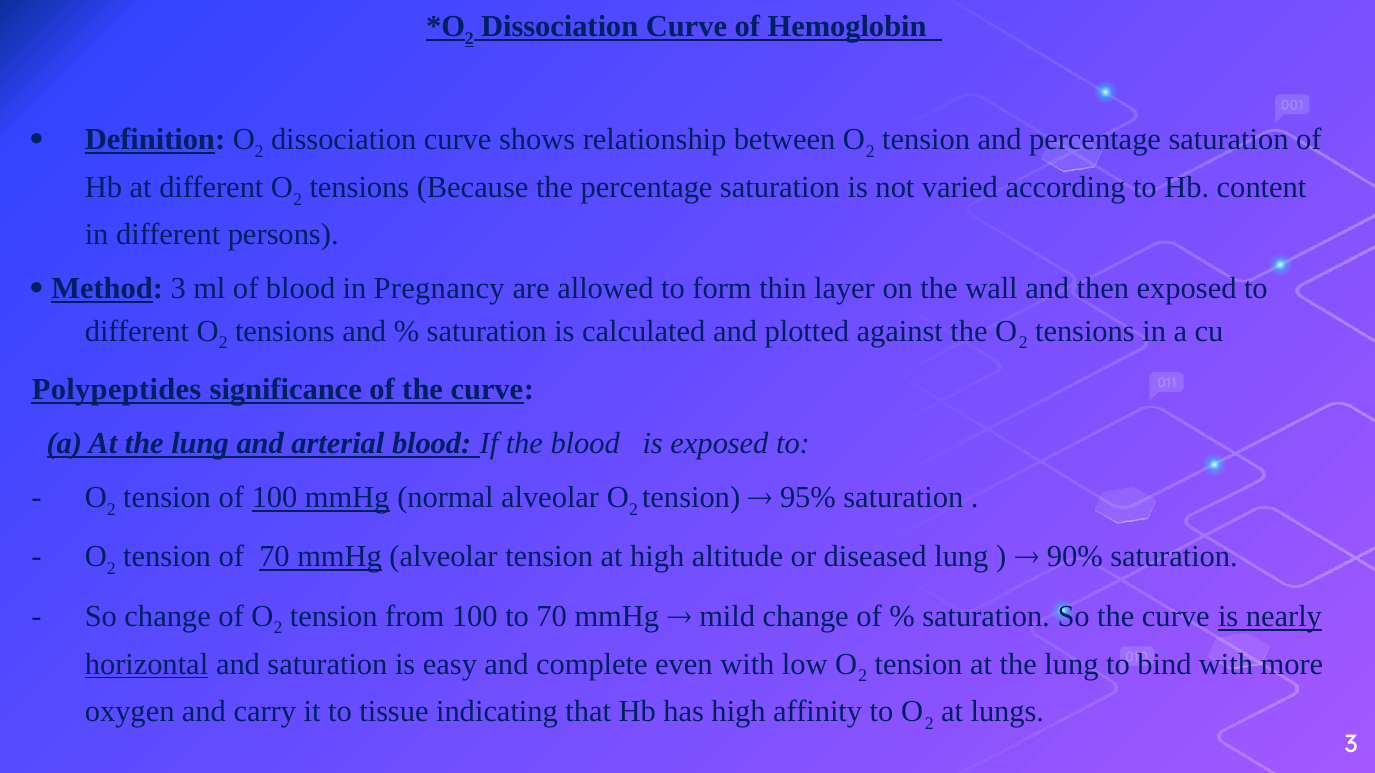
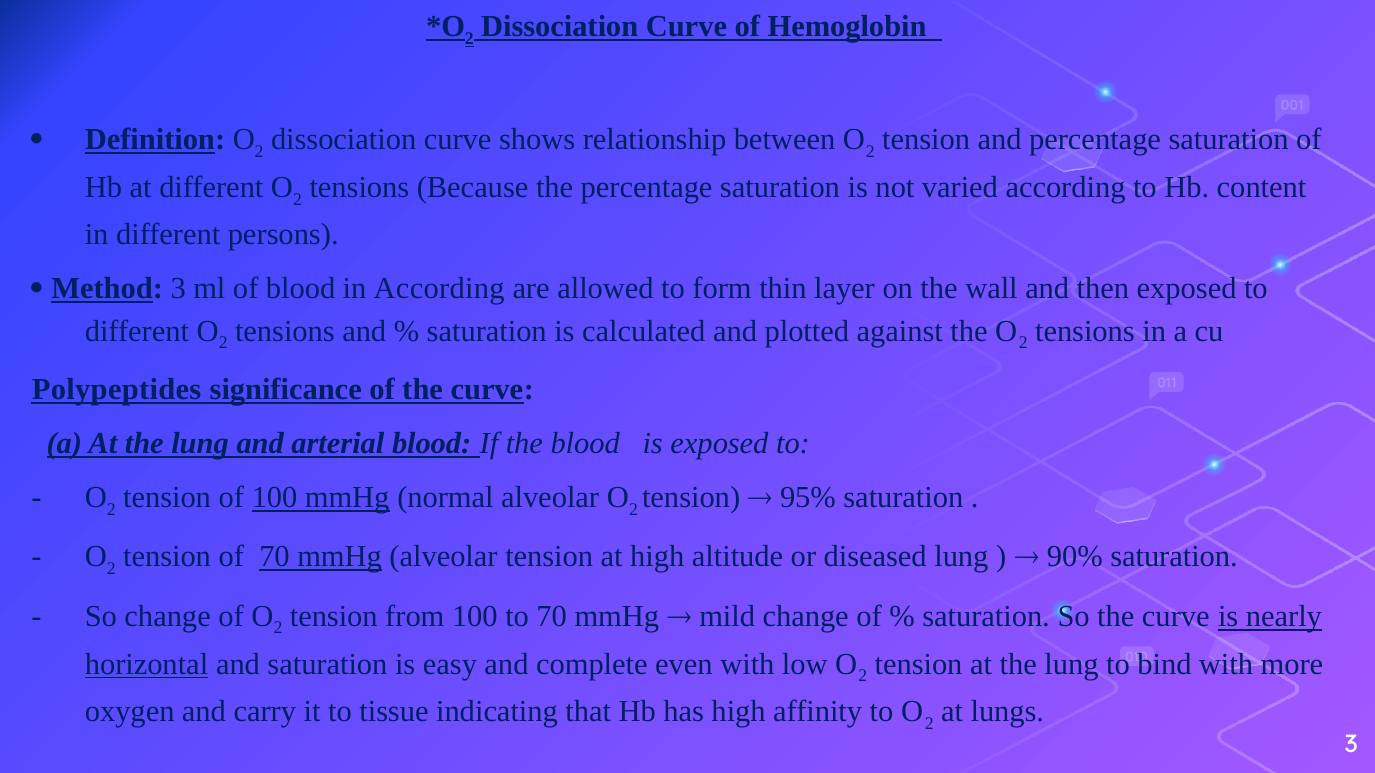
in Pregnancy: Pregnancy -> According
